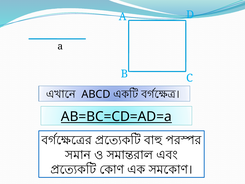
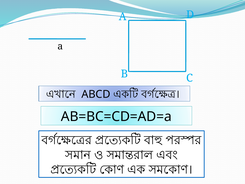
AB=BC=CD=AD=a underline: present -> none
